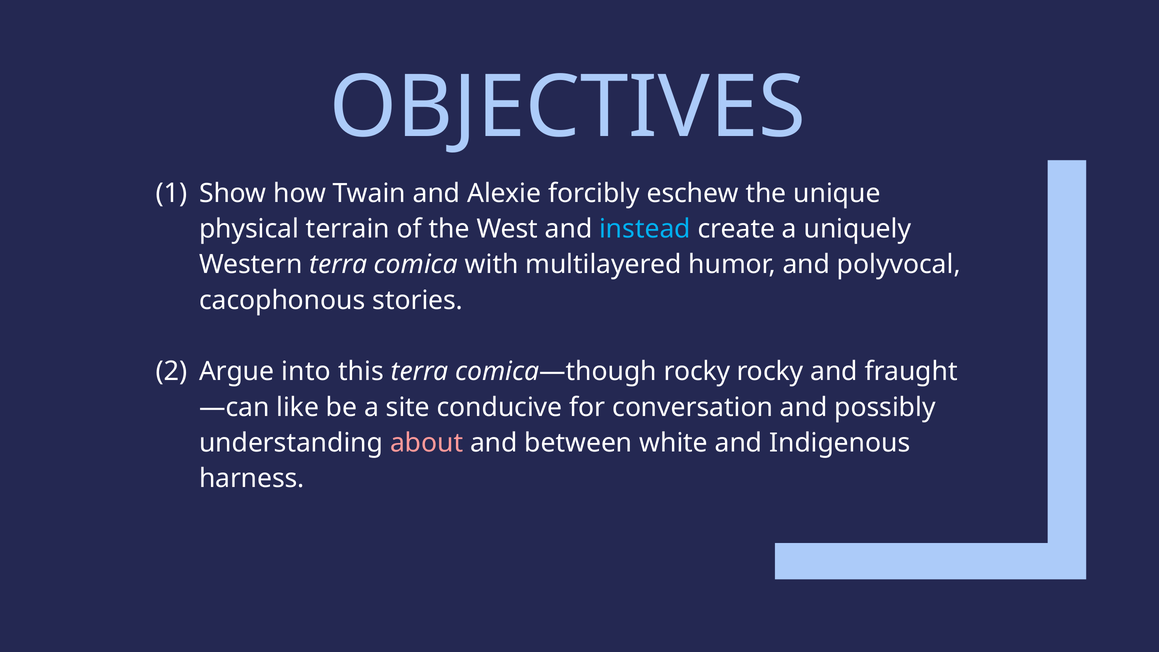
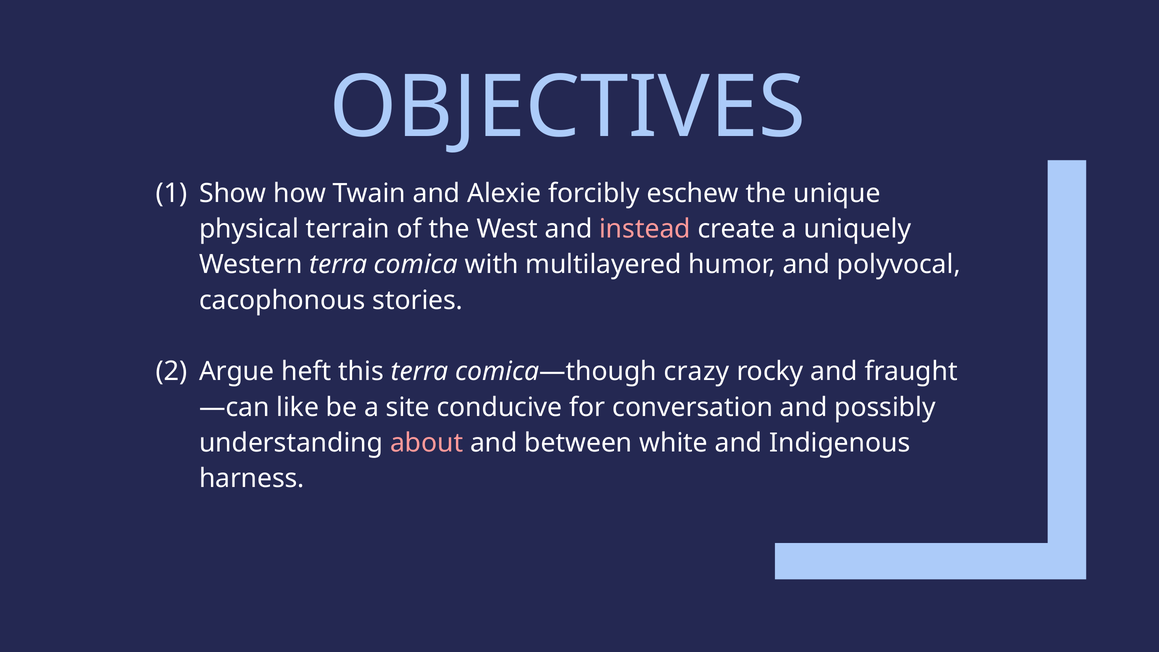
instead colour: light blue -> pink
into: into -> heft
comica—though rocky: rocky -> crazy
